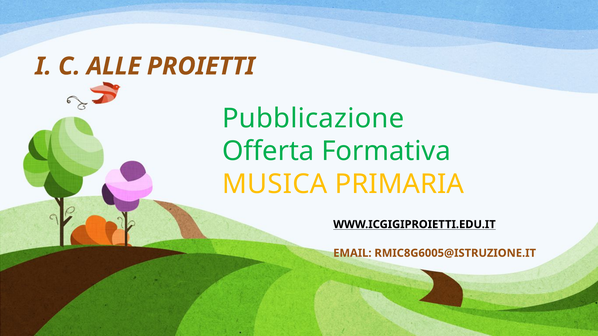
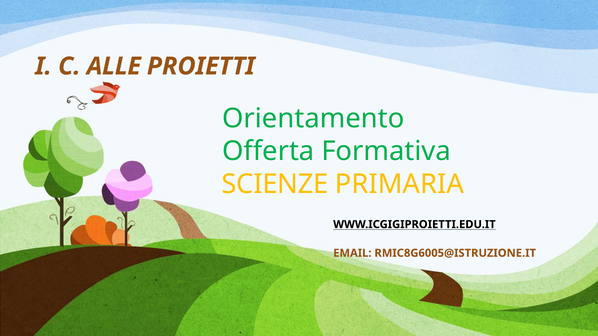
Pubblicazione: Pubblicazione -> Orientamento
MUSICA: MUSICA -> SCIENZE
